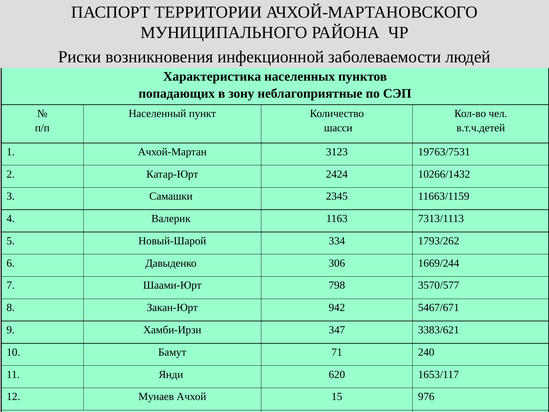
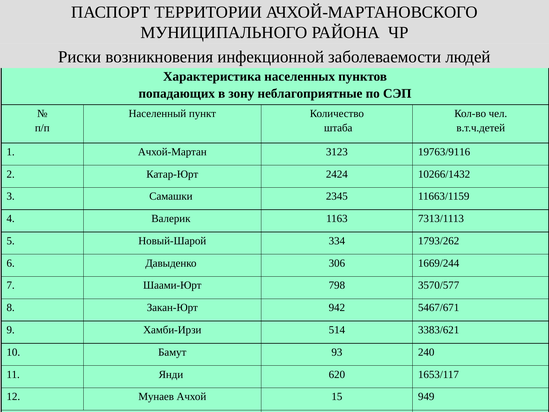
шасси: шасси -> штаба
19763/7531: 19763/7531 -> 19763/9116
347: 347 -> 514
71: 71 -> 93
976: 976 -> 949
